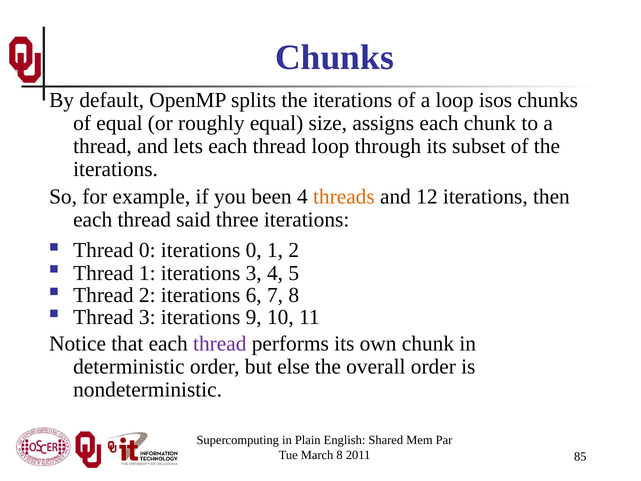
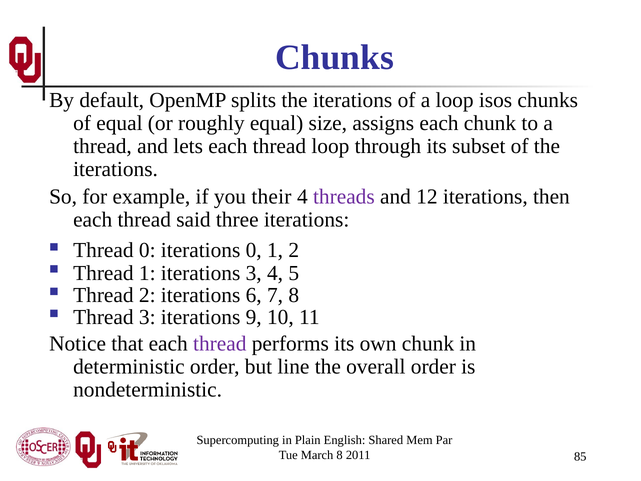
been: been -> their
threads colour: orange -> purple
else: else -> line
